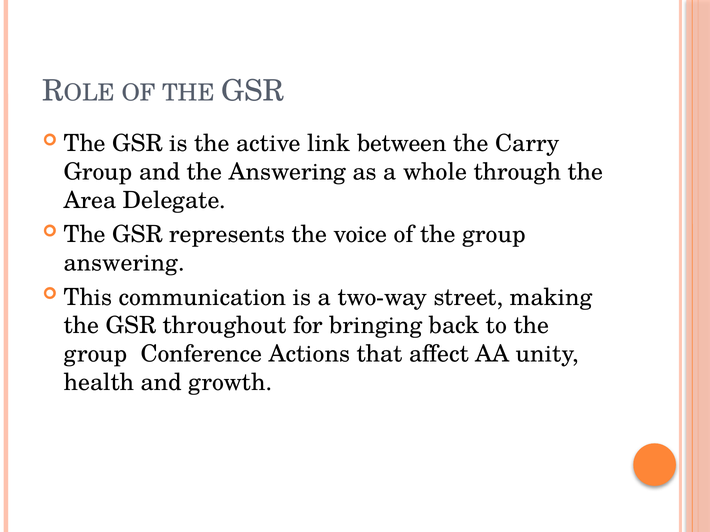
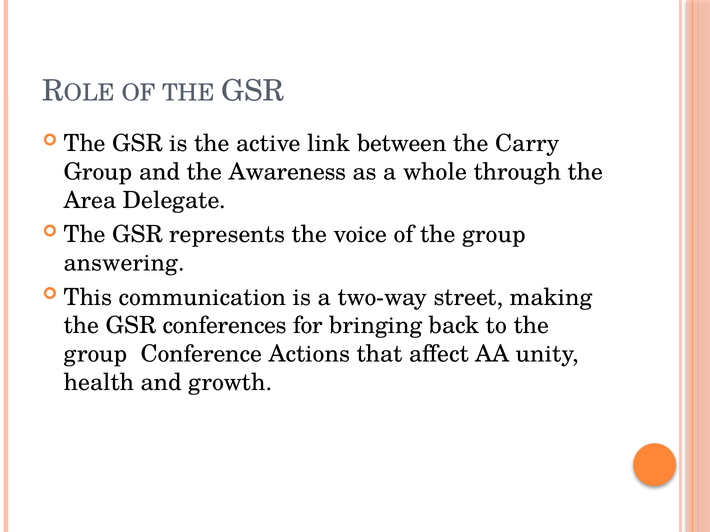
the Answering: Answering -> Awareness
throughout: throughout -> conferences
